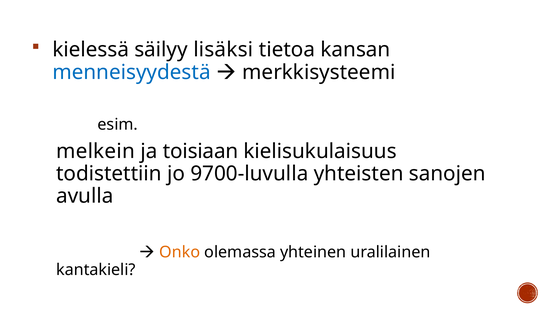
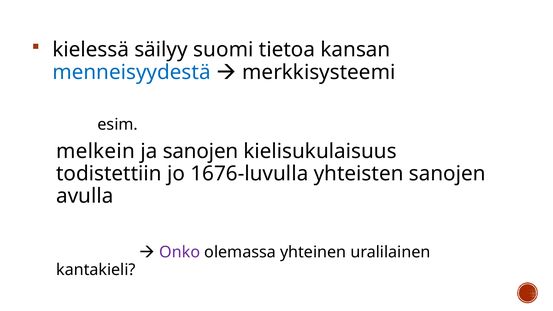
lisäksi: lisäksi -> suomi
ja toisiaan: toisiaan -> sanojen
9700-luvulla: 9700-luvulla -> 1676-luvulla
Onko colour: orange -> purple
